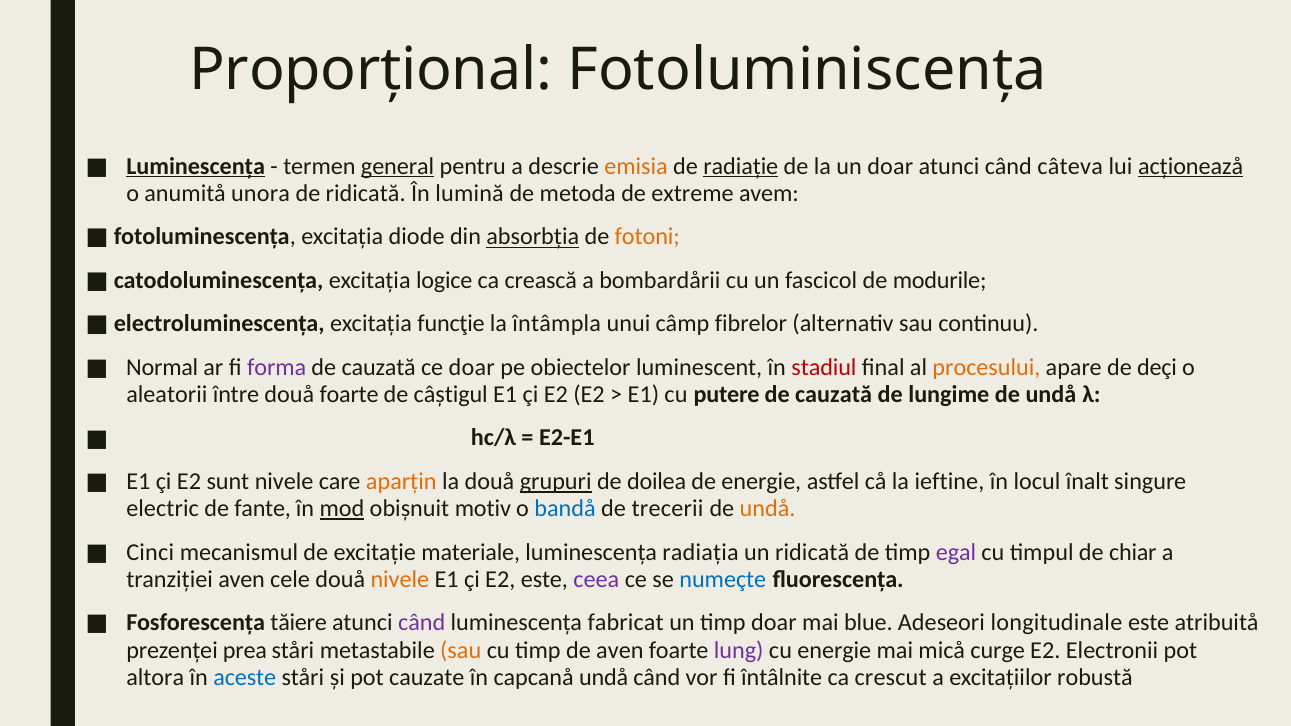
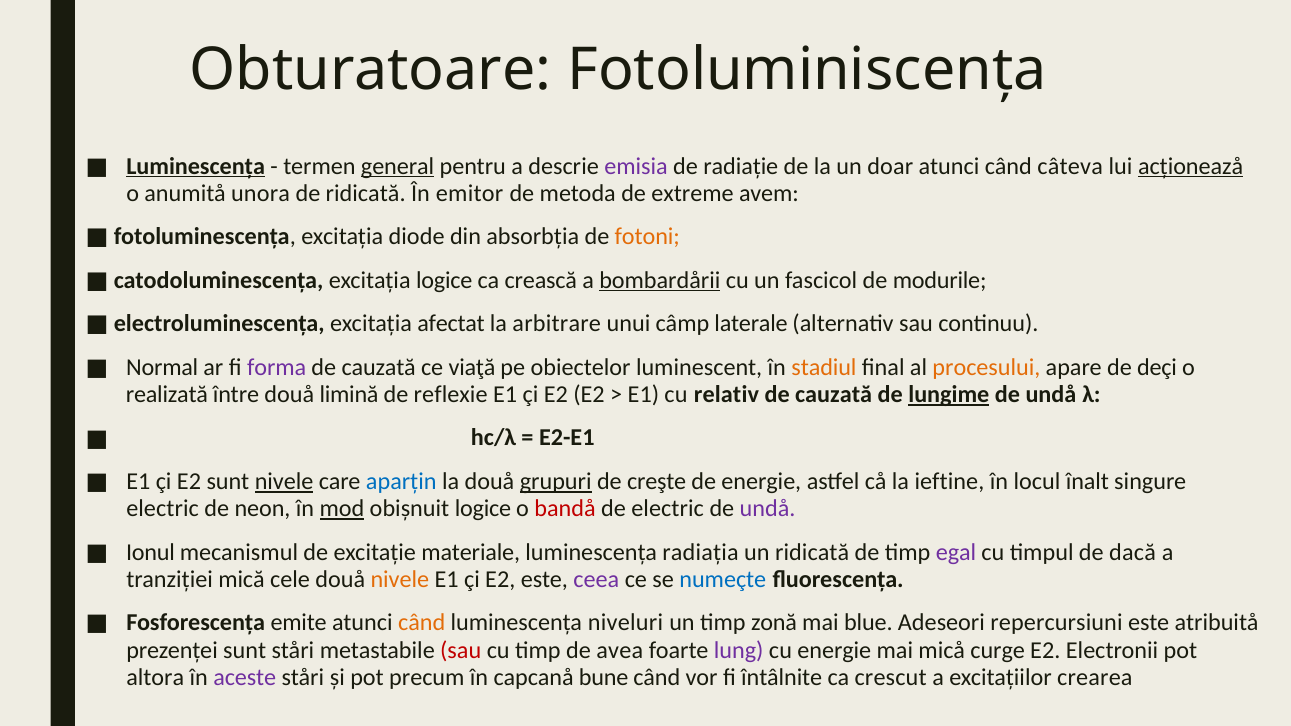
Proporțional: Proporțional -> Obturatoare
emisia colour: orange -> purple
radiație underline: present -> none
lumină: lumină -> emitor
absorbția underline: present -> none
bombardårii underline: none -> present
funcţie: funcţie -> afectat
întâmpla: întâmpla -> arbitrare
fibrelor: fibrelor -> laterale
ce doar: doar -> viaţă
stadiul colour: red -> orange
aleatorii: aleatorii -> realizată
douå foarte: foarte -> limină
câștigul: câștigul -> reflexie
putere: putere -> relativ
lungime underline: none -> present
nivele at (284, 482) underline: none -> present
aparțin colour: orange -> blue
doilea: doilea -> creşte
fante: fante -> neon
obișnuit motiv: motiv -> logice
bandå colour: blue -> red
de trecerii: trecerii -> electric
undå at (768, 509) colour: orange -> purple
Cinci: Cinci -> Ionul
chiar: chiar -> dacă
tranziției aven: aven -> mică
tăiere: tăiere -> emite
când at (422, 623) colour: purple -> orange
fabricat: fabricat -> niveluri
timp doar: doar -> zonă
longitudinale: longitudinale -> repercursiuni
prezenței prea: prea -> sunt
sau at (461, 650) colour: orange -> red
de aven: aven -> avea
aceste colour: blue -> purple
cauzate: cauzate -> precum
capcanå undå: undå -> bune
robustă: robustă -> crearea
